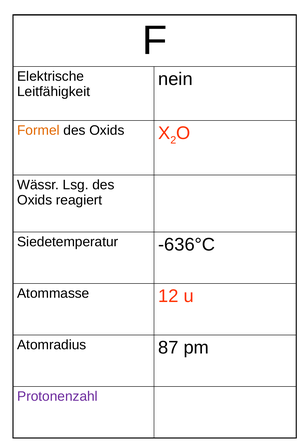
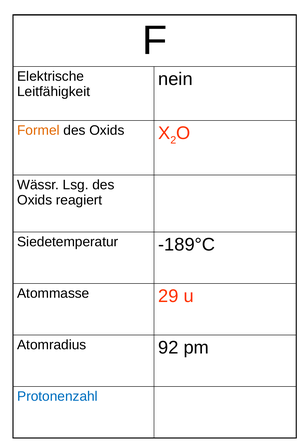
-636°C: -636°C -> -189°C
12: 12 -> 29
87: 87 -> 92
Protonenzahl colour: purple -> blue
